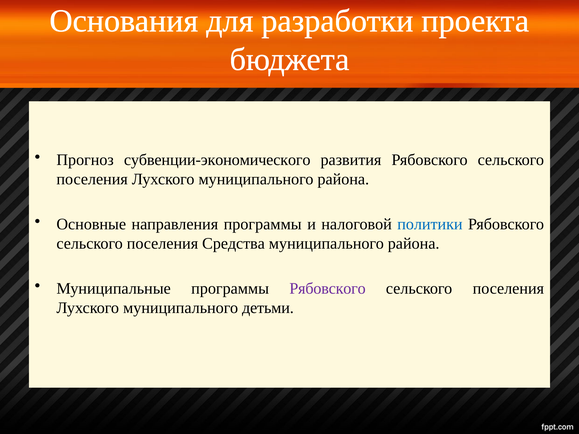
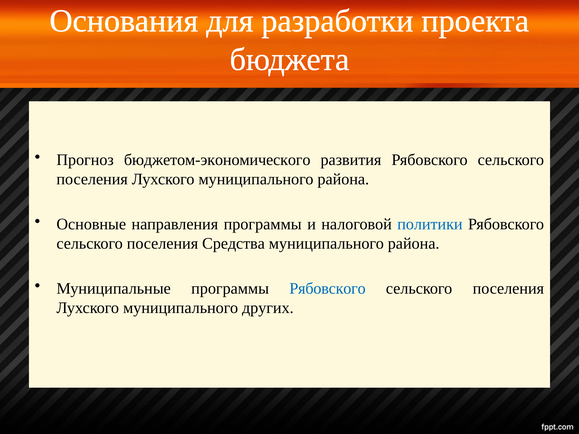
субвенции-экономического: субвенции-экономического -> бюджетом-экономического
Рябовского at (328, 289) colour: purple -> blue
детьми: детьми -> других
